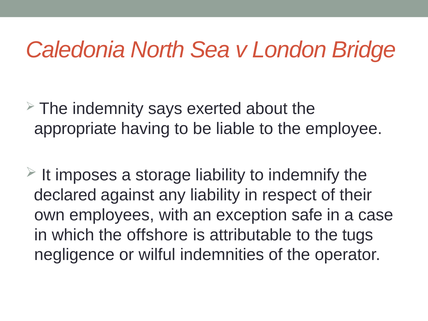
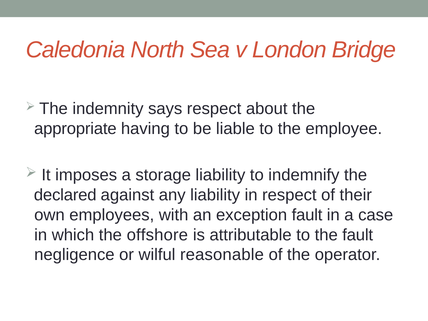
says exerted: exerted -> respect
exception safe: safe -> fault
the tugs: tugs -> fault
indemnities: indemnities -> reasonable
